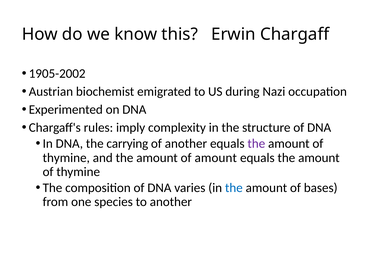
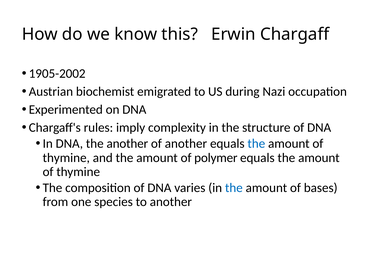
the carrying: carrying -> another
the at (256, 143) colour: purple -> blue
of amount: amount -> polymer
